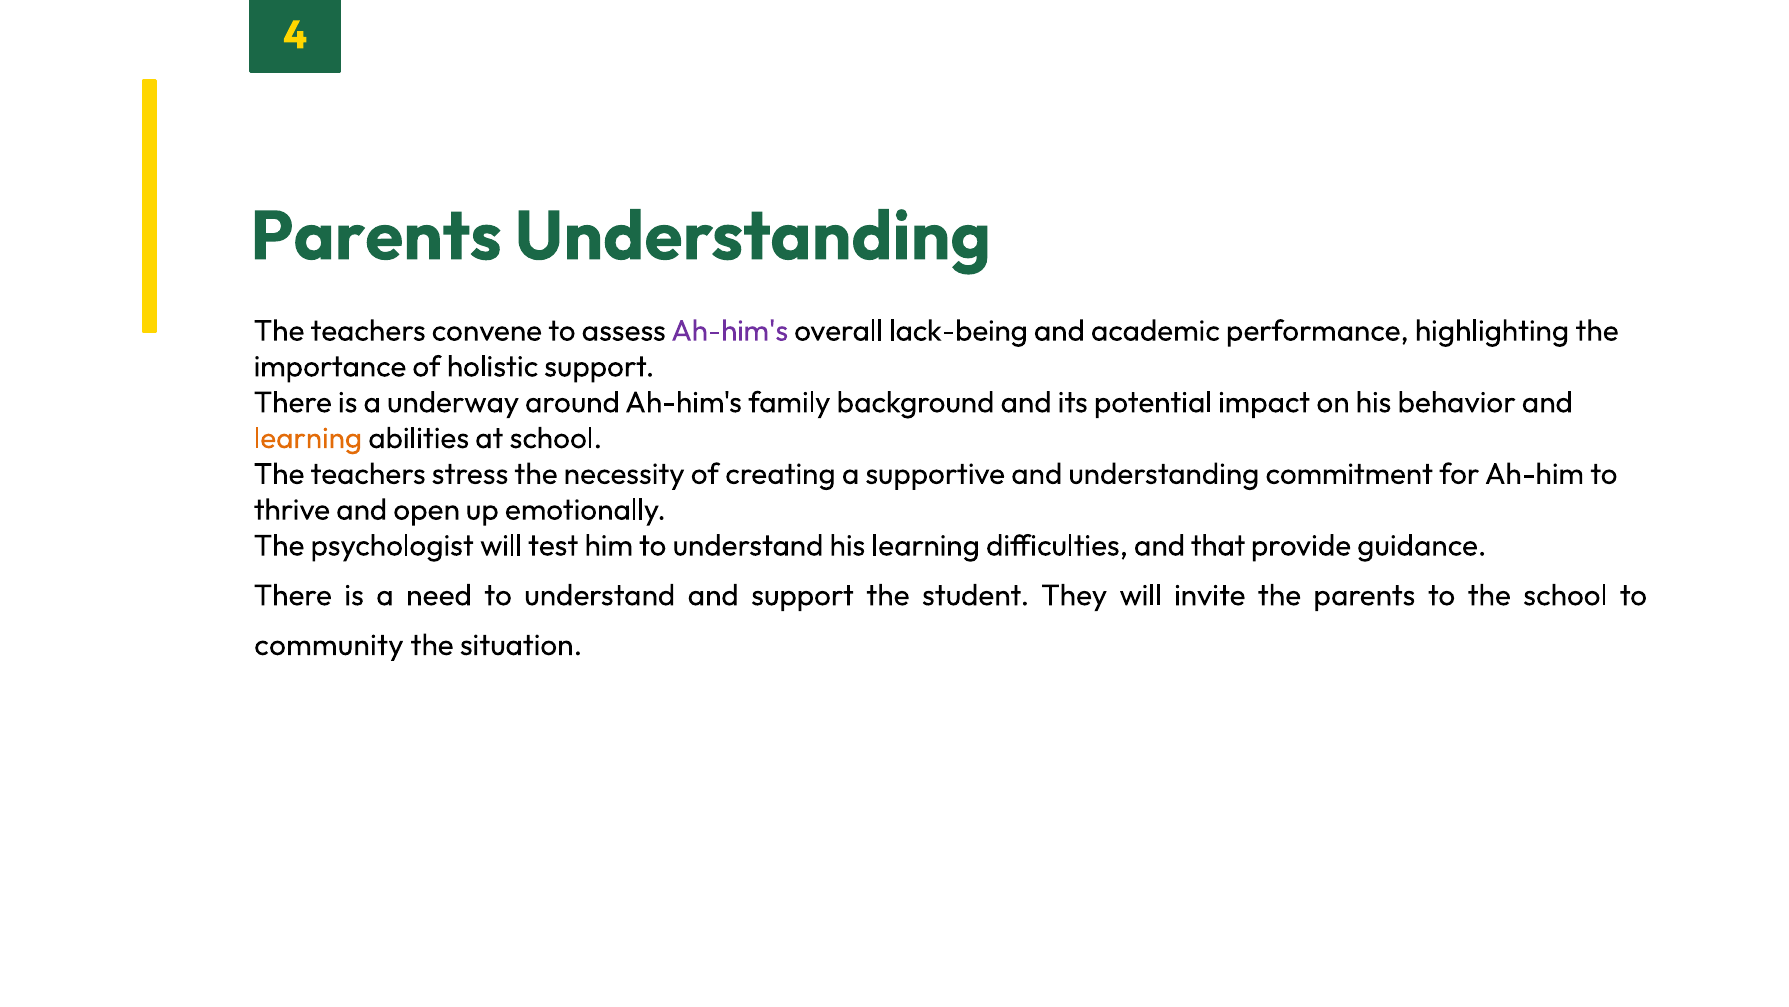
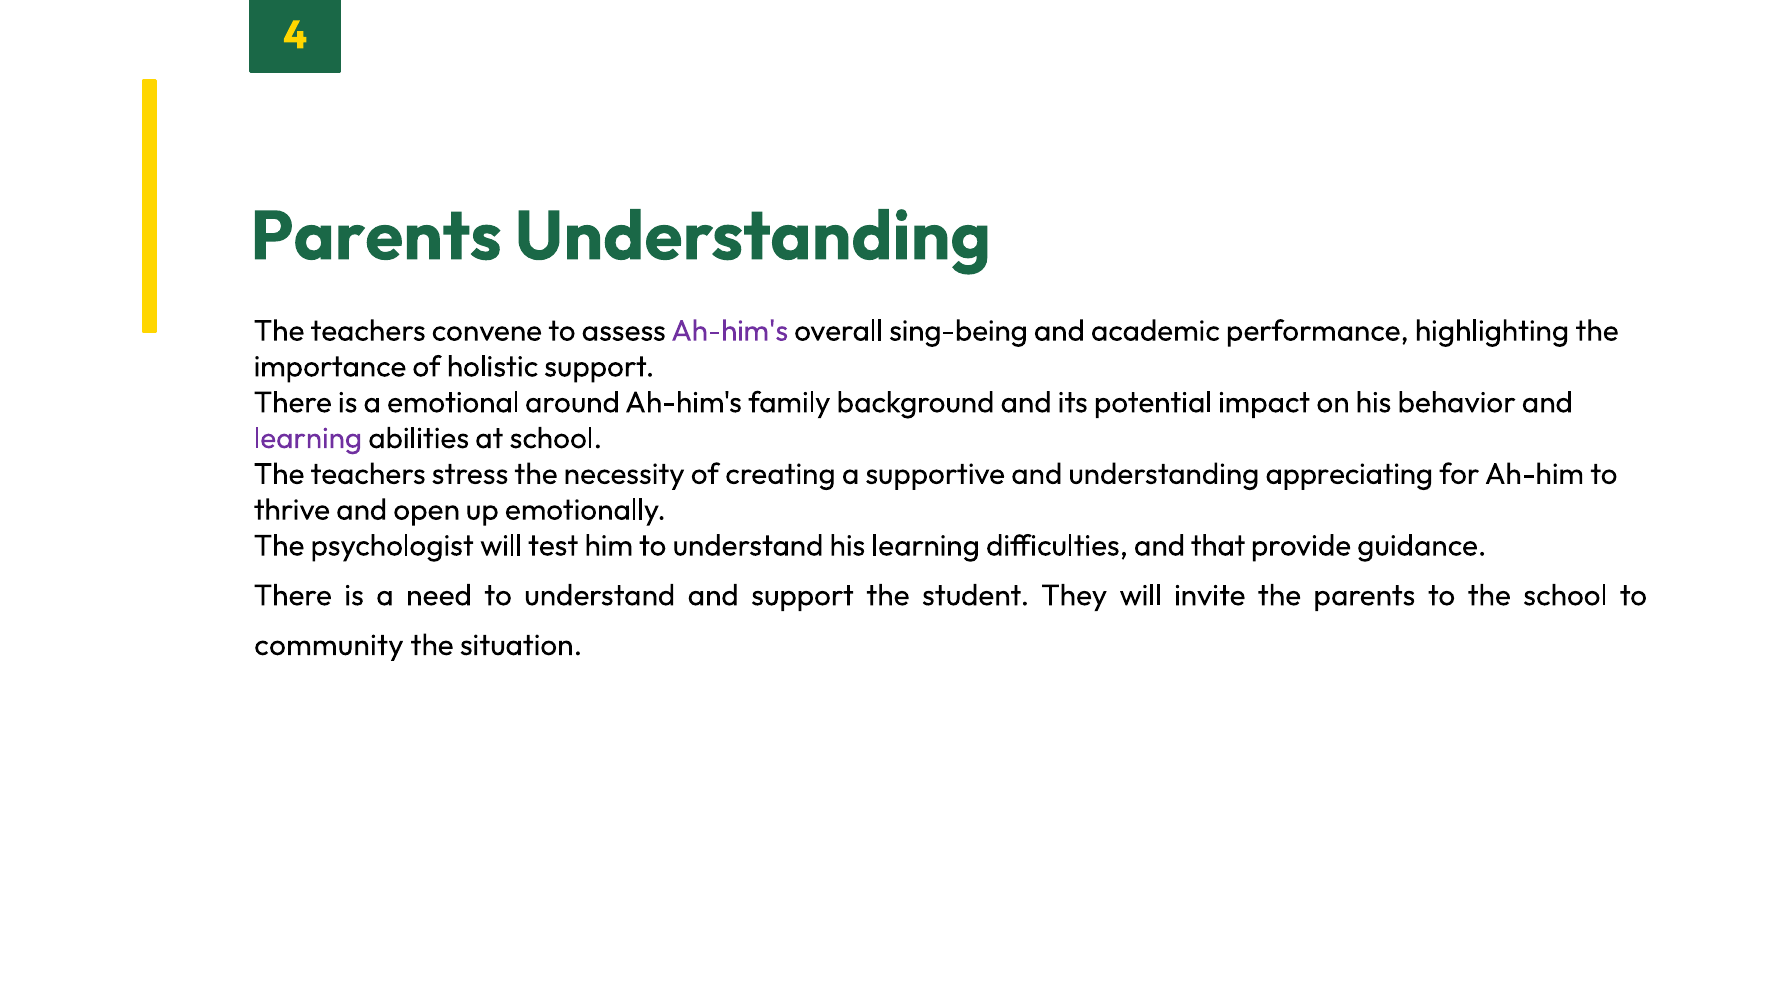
lack-being: lack-being -> sing-being
underway: underway -> emotional
learning at (308, 438) colour: orange -> purple
commitment: commitment -> appreciating
